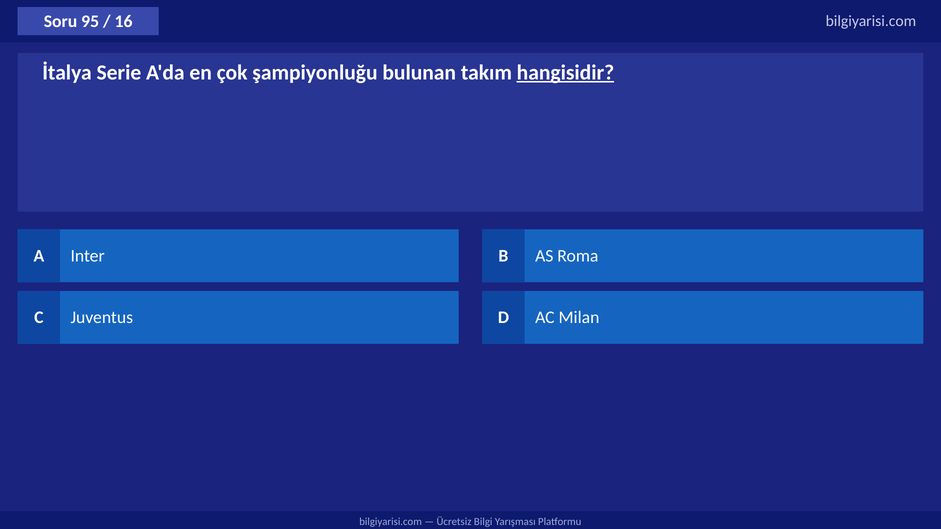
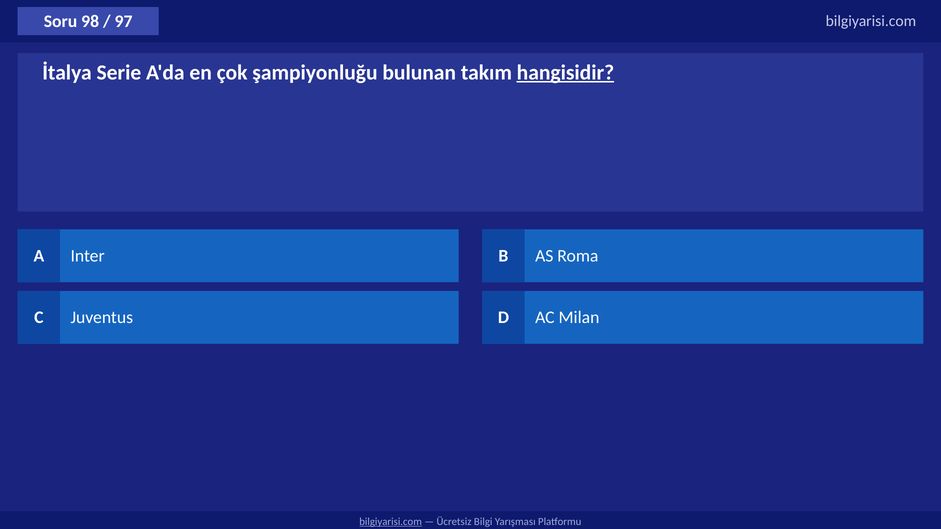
95: 95 -> 98
16: 16 -> 97
bilgiyarisi.com at (391, 522) underline: none -> present
